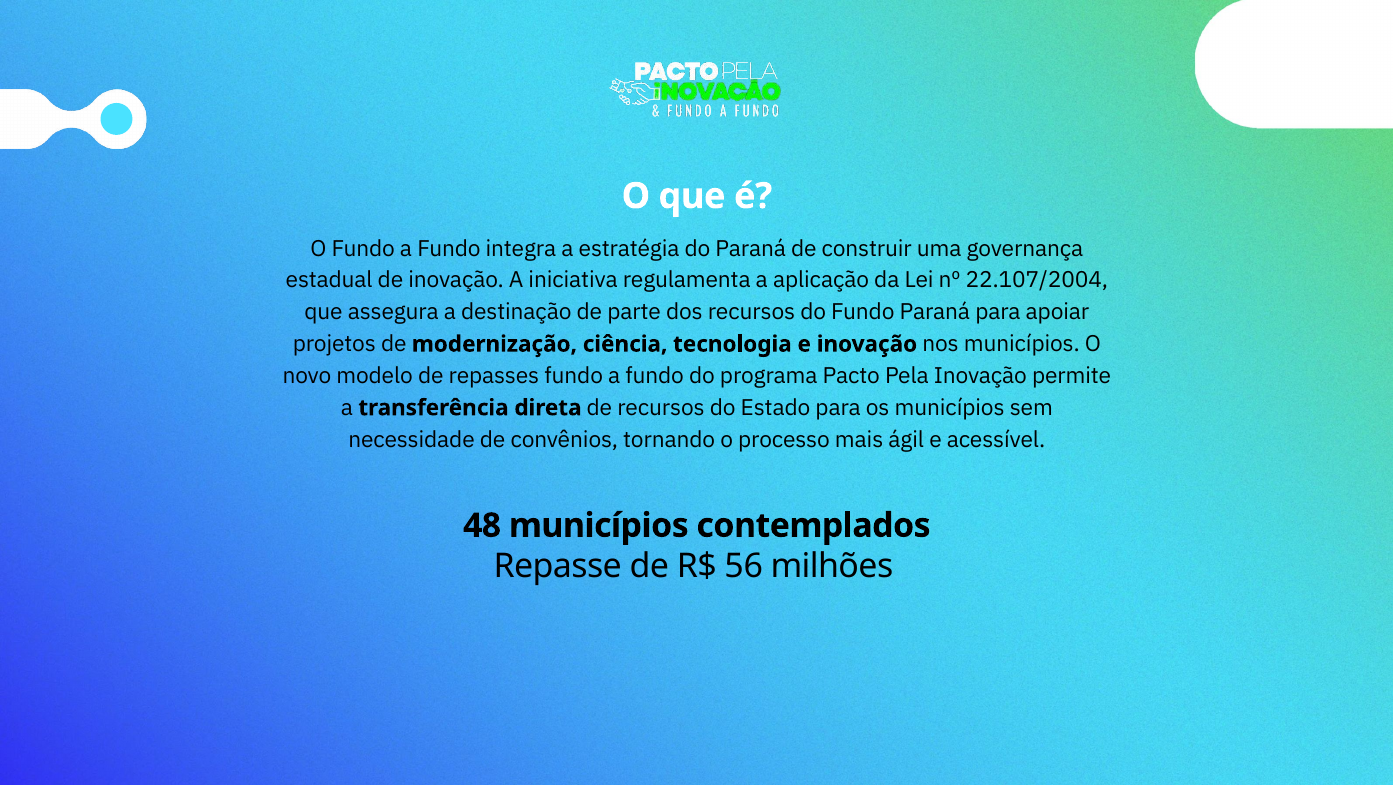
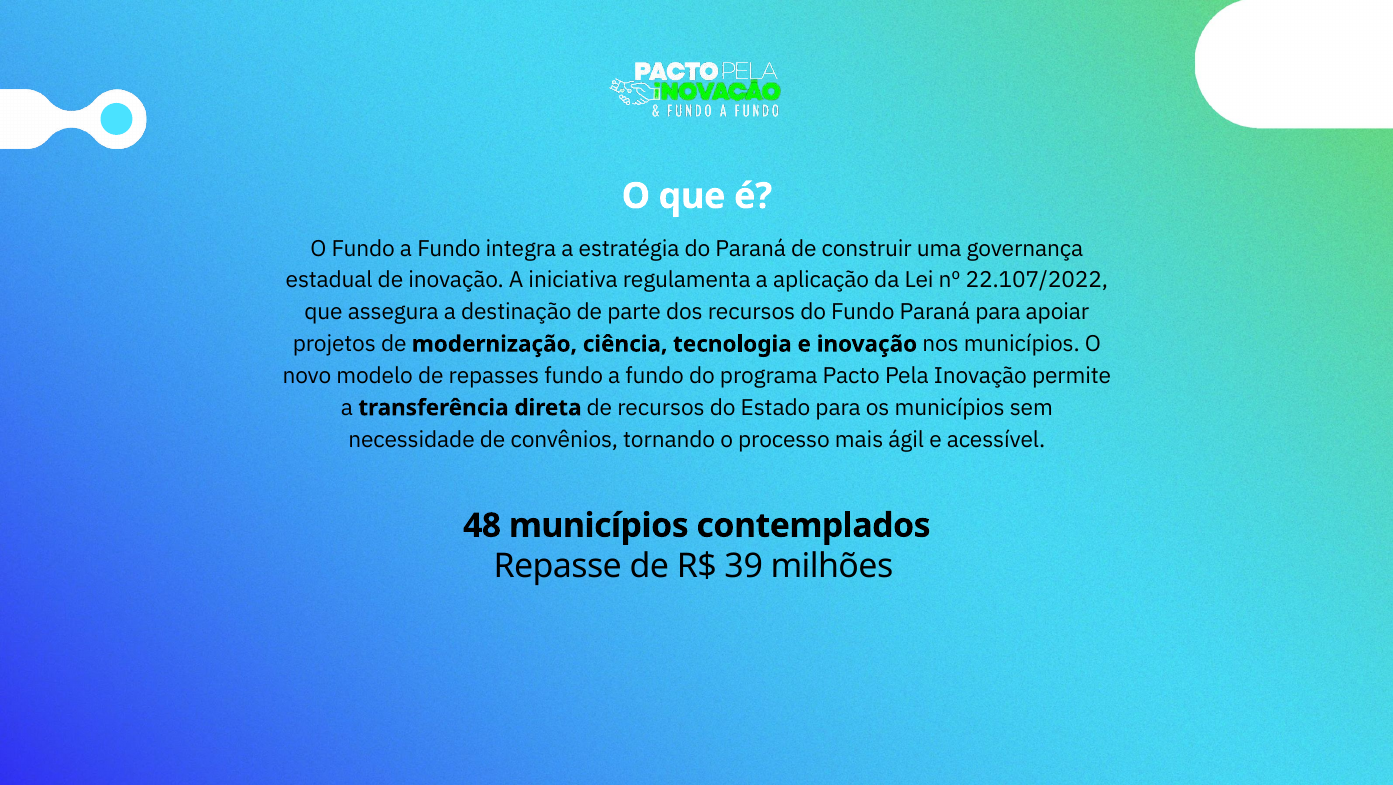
22.107/2004: 22.107/2004 -> 22.107/2022
56: 56 -> 39
